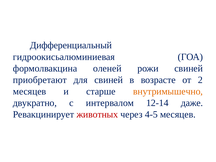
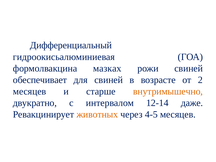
оленей: оленей -> мазках
приобретают: приобретают -> обеспечивает
животных colour: red -> orange
